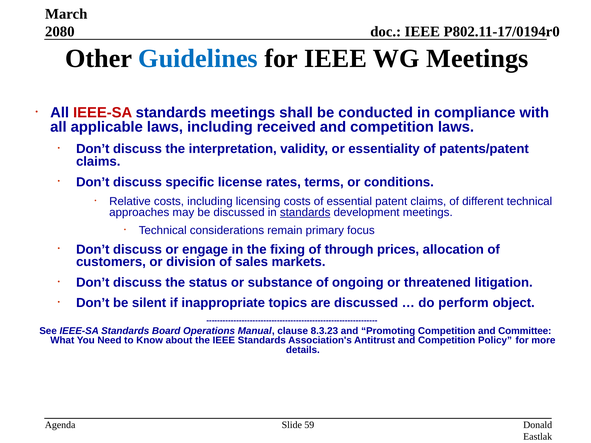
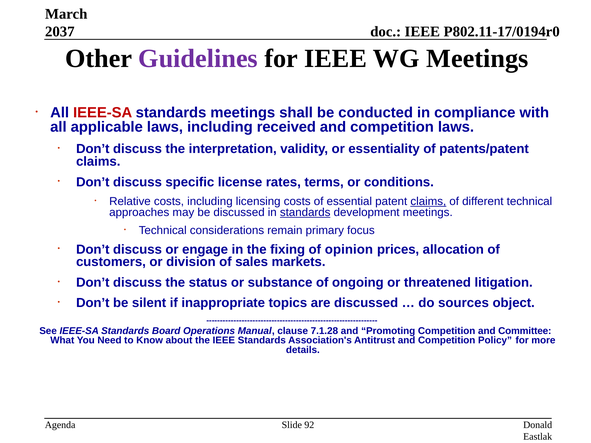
2080: 2080 -> 2037
Guidelines colour: blue -> purple
claims at (428, 202) underline: none -> present
through: through -> opinion
perform: perform -> sources
8.3.23: 8.3.23 -> 7.1.28
59: 59 -> 92
